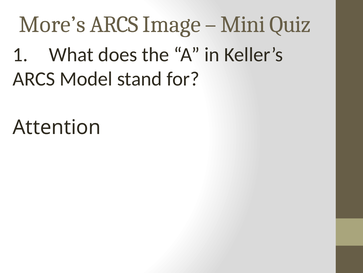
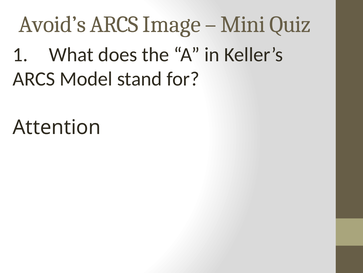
More’s: More’s -> Avoid’s
